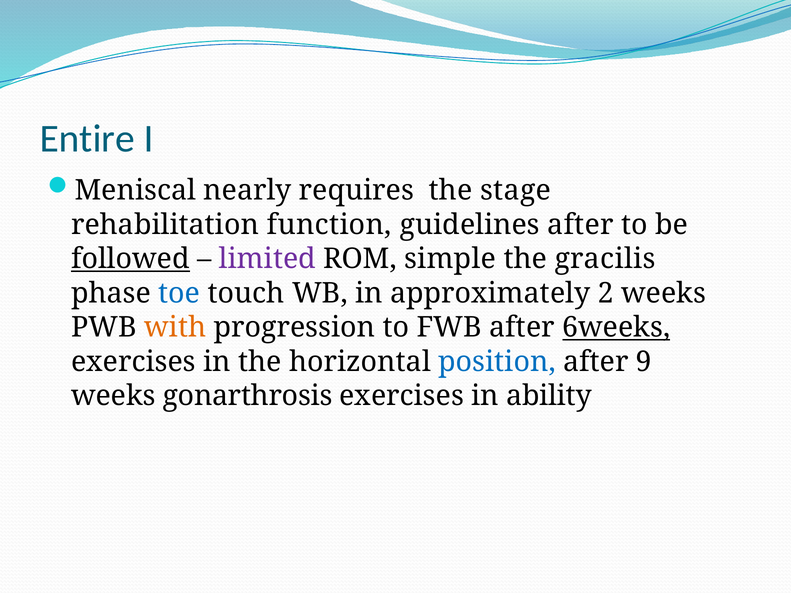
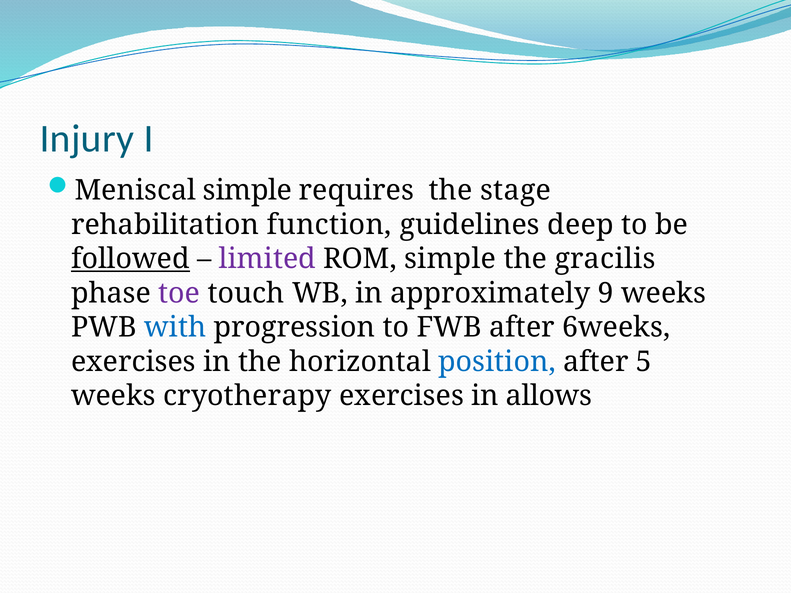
Entire: Entire -> Injury
Meniscal nearly: nearly -> simple
guidelines after: after -> deep
toe colour: blue -> purple
2: 2 -> 9
with colour: orange -> blue
6weeks underline: present -> none
9: 9 -> 5
gonarthrosis: gonarthrosis -> cryotherapy
ability: ability -> allows
